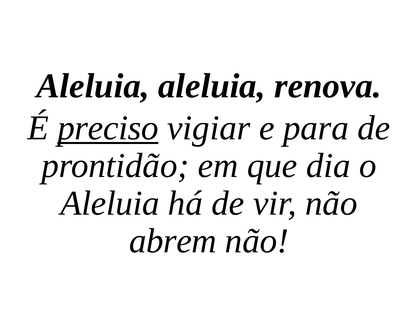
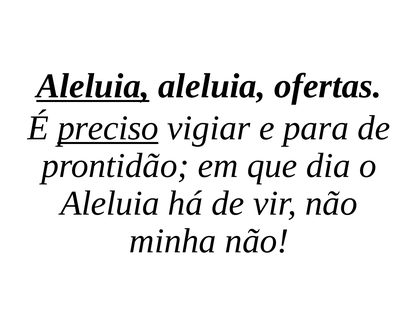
Aleluia at (93, 86) underline: none -> present
renova: renova -> ofertas
abrem: abrem -> minha
